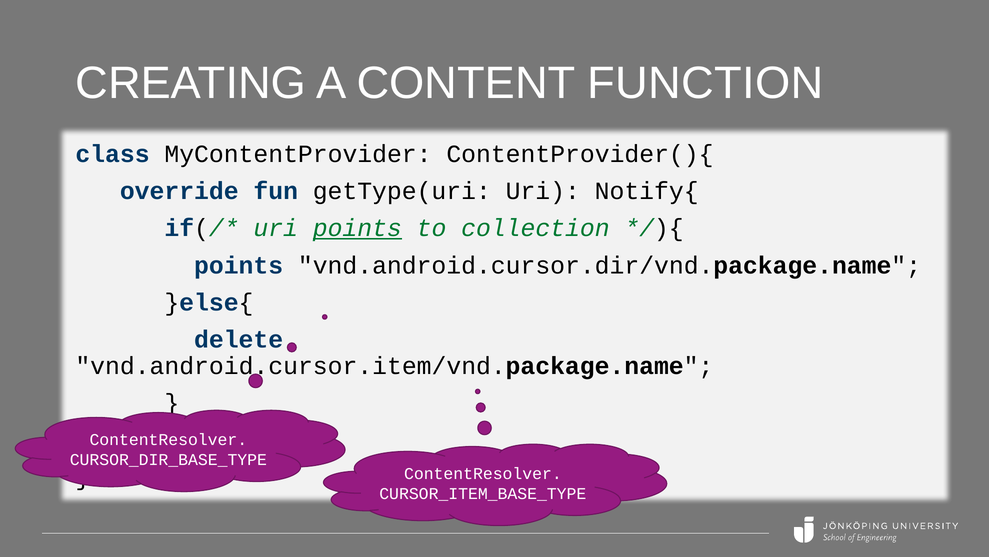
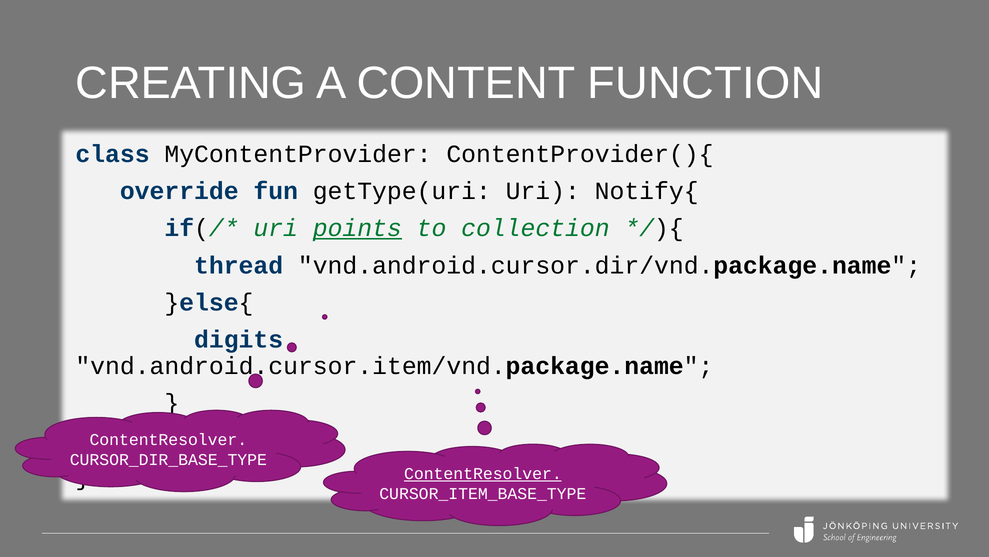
points at (239, 265): points -> thread
delete: delete -> digits
ContentResolver at (483, 473) underline: none -> present
